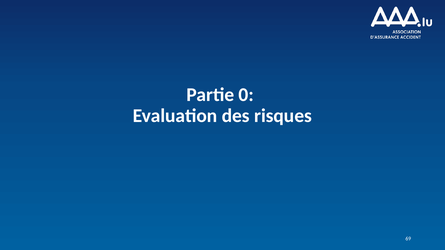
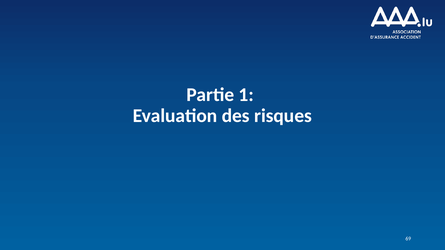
0: 0 -> 1
